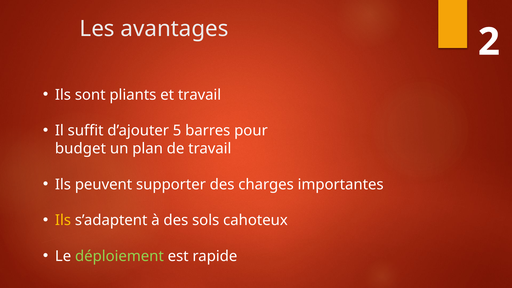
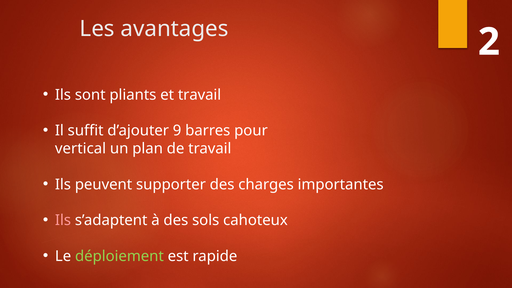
5: 5 -> 9
budget: budget -> vertical
Ils at (63, 220) colour: yellow -> pink
